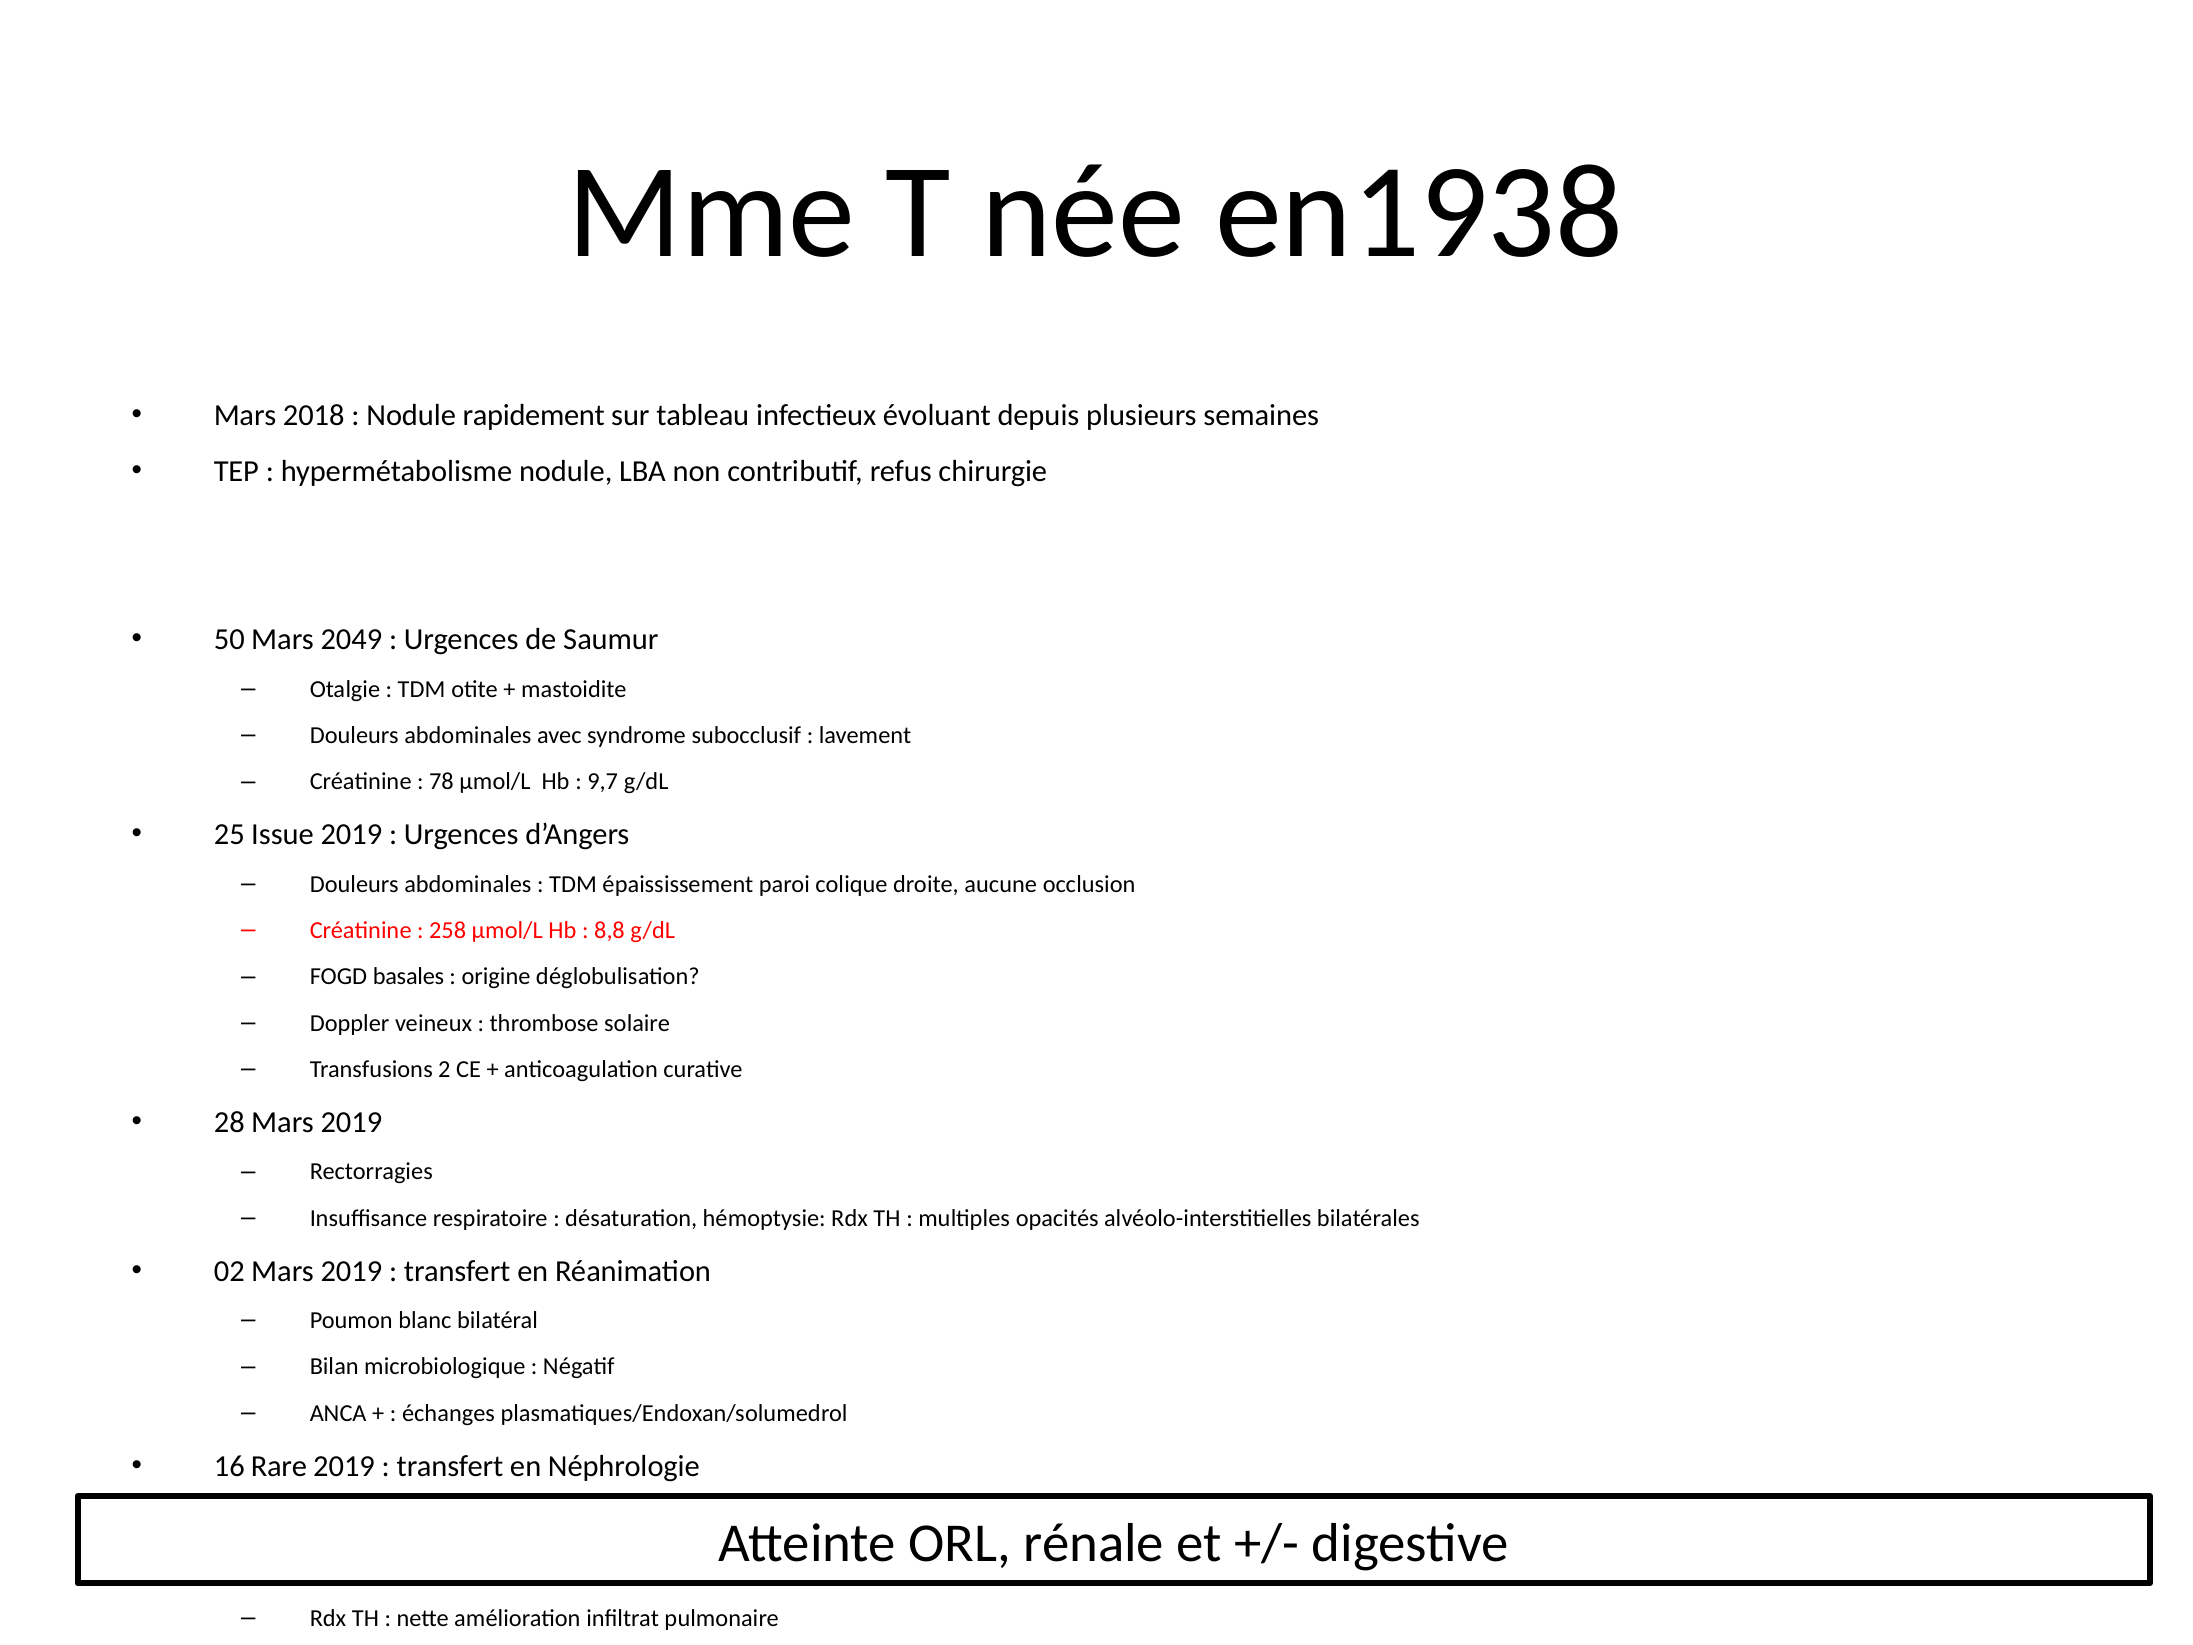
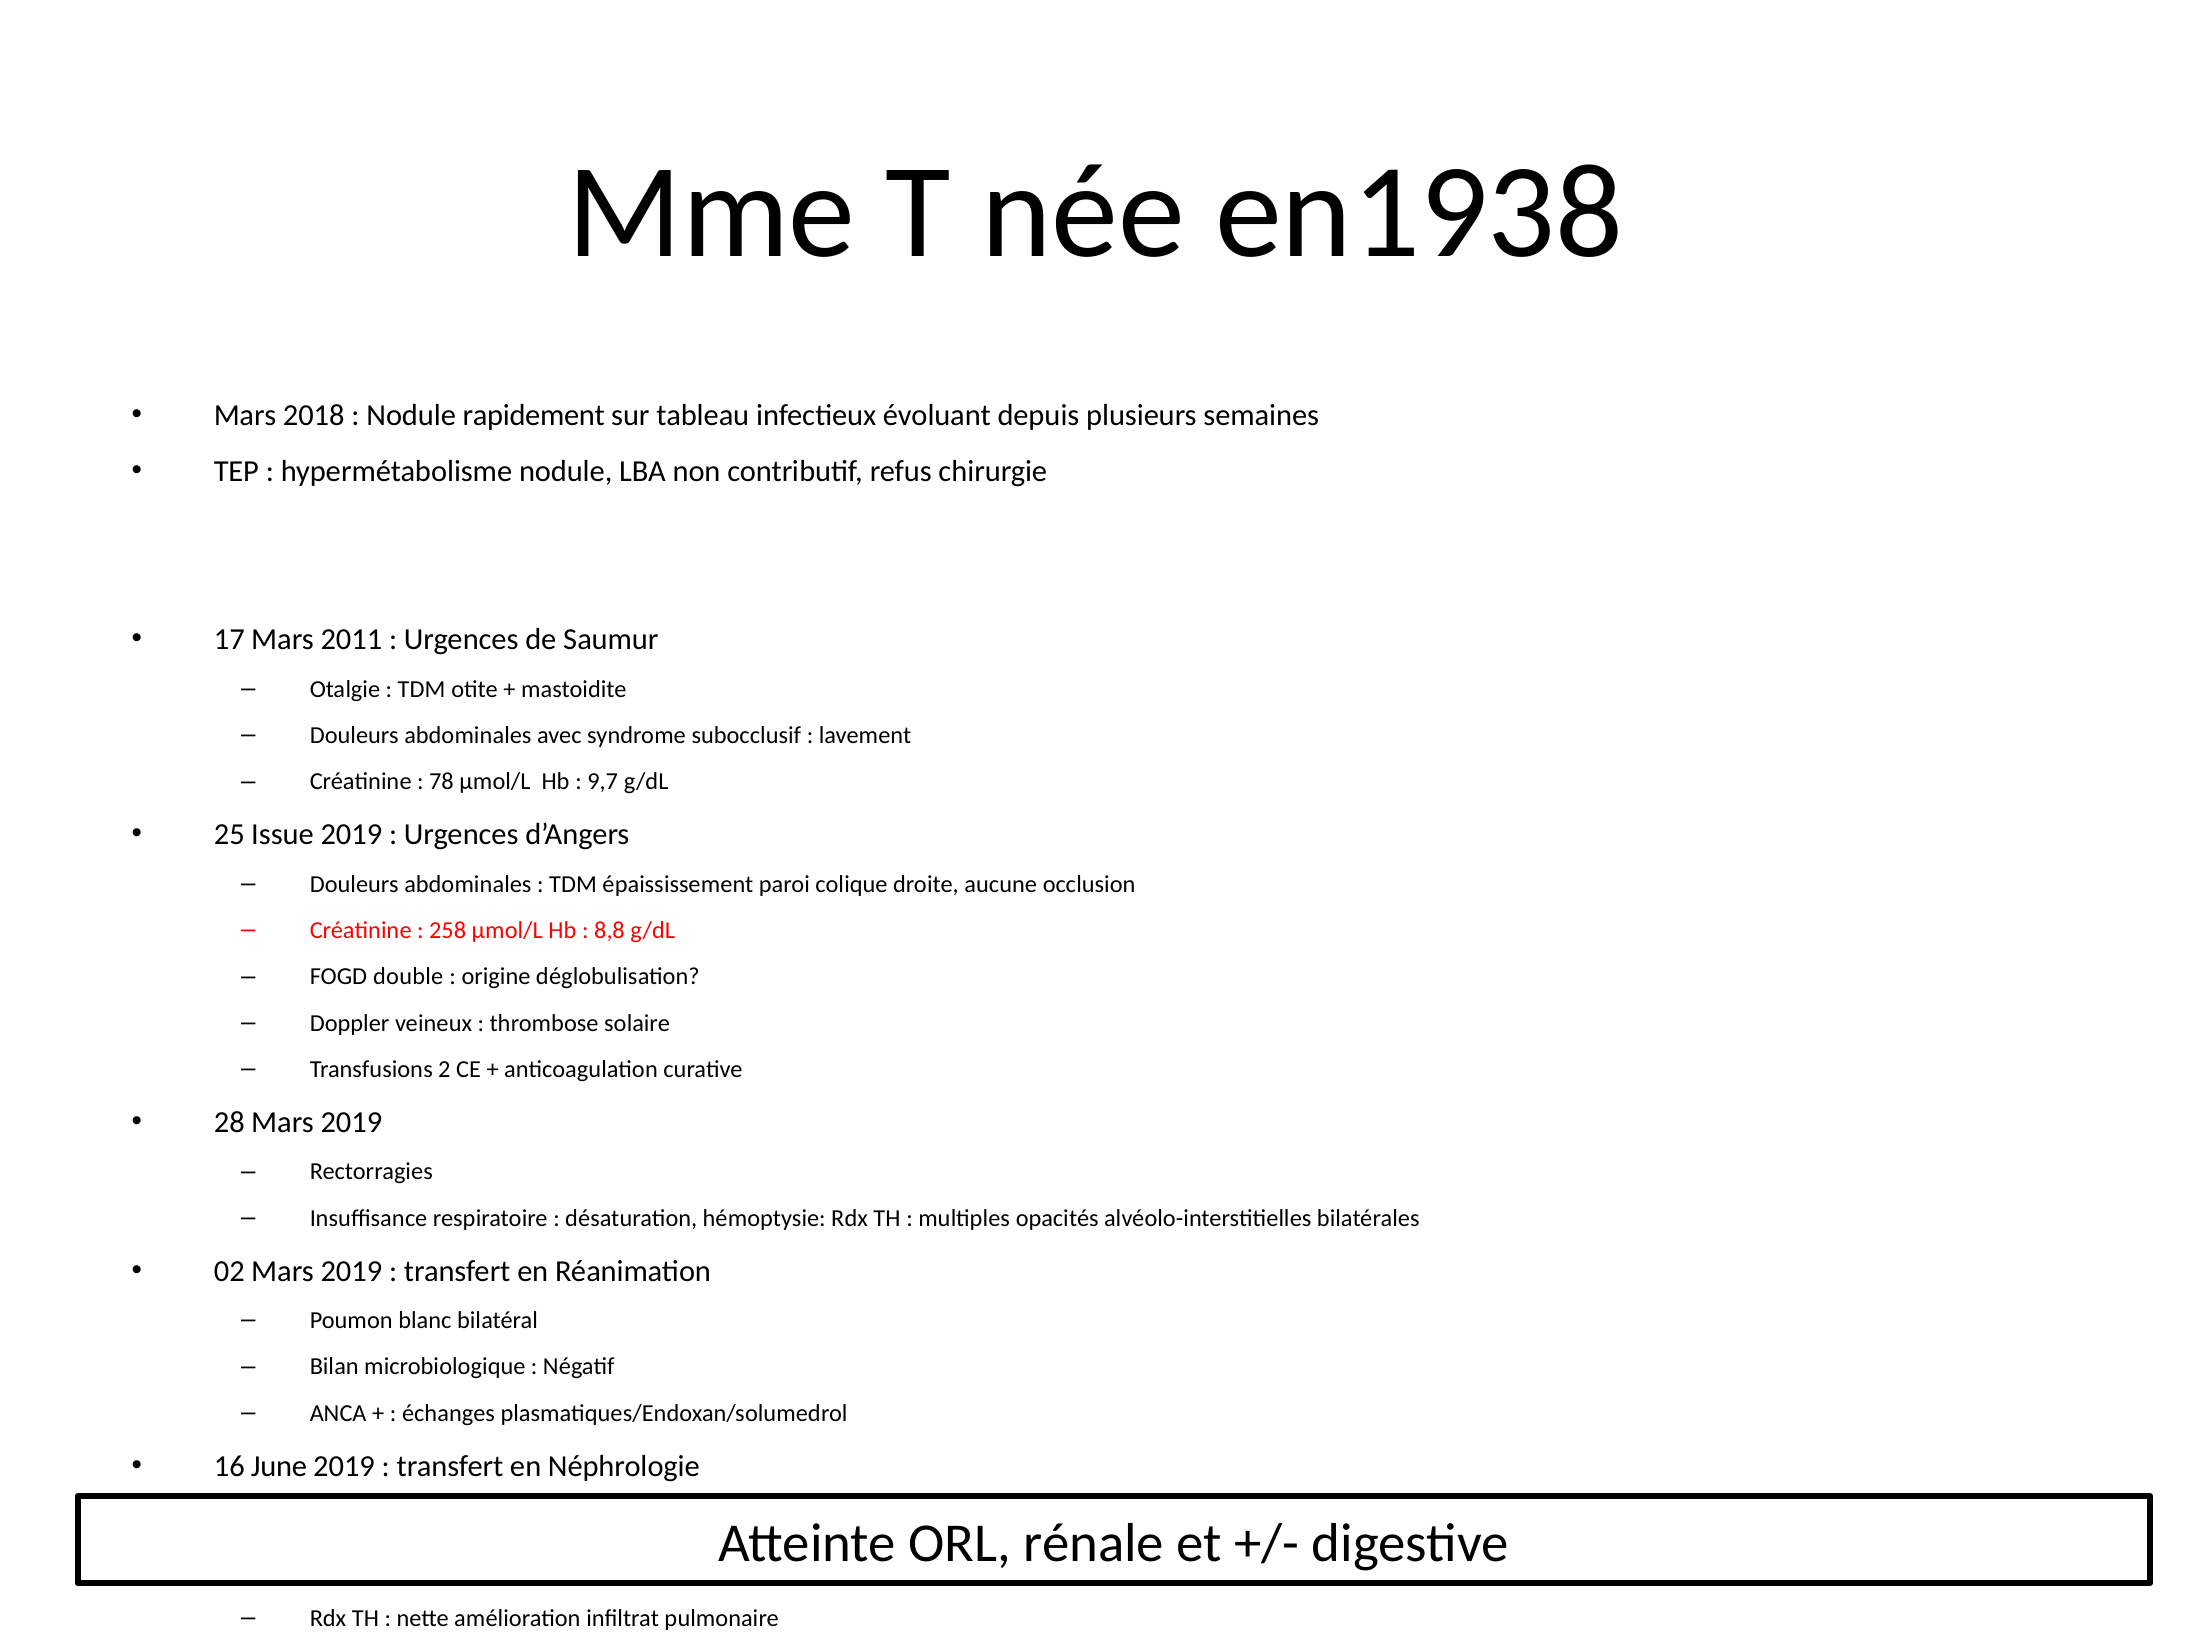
50: 50 -> 17
2049: 2049 -> 2011
basales: basales -> double
Rare: Rare -> June
